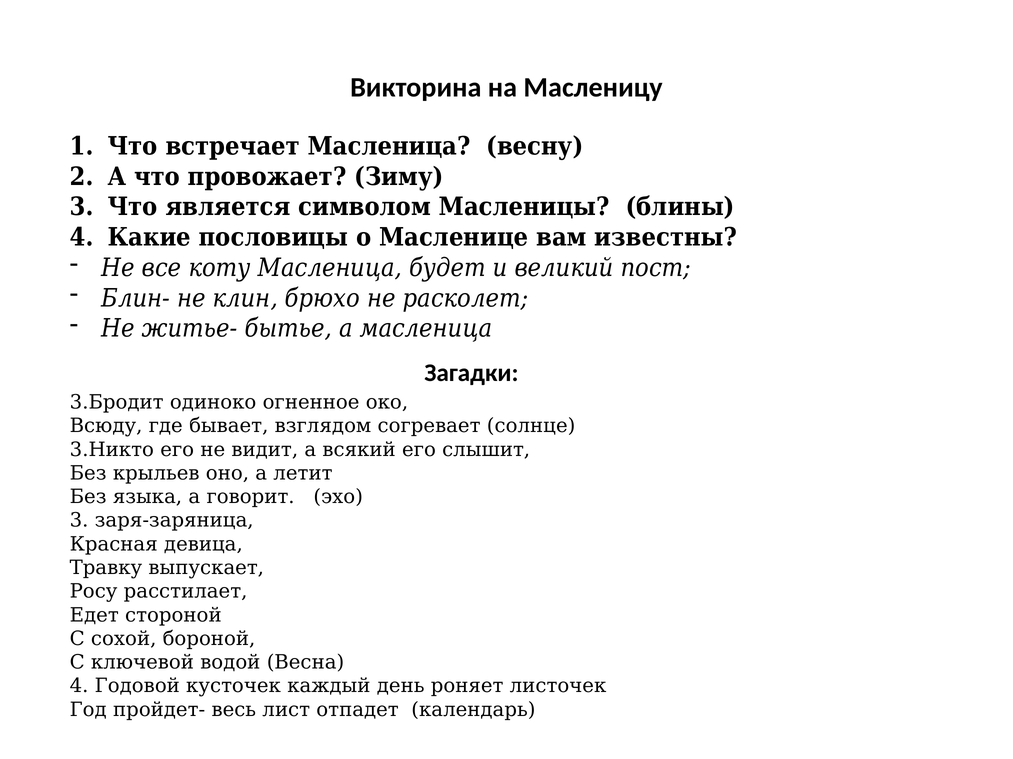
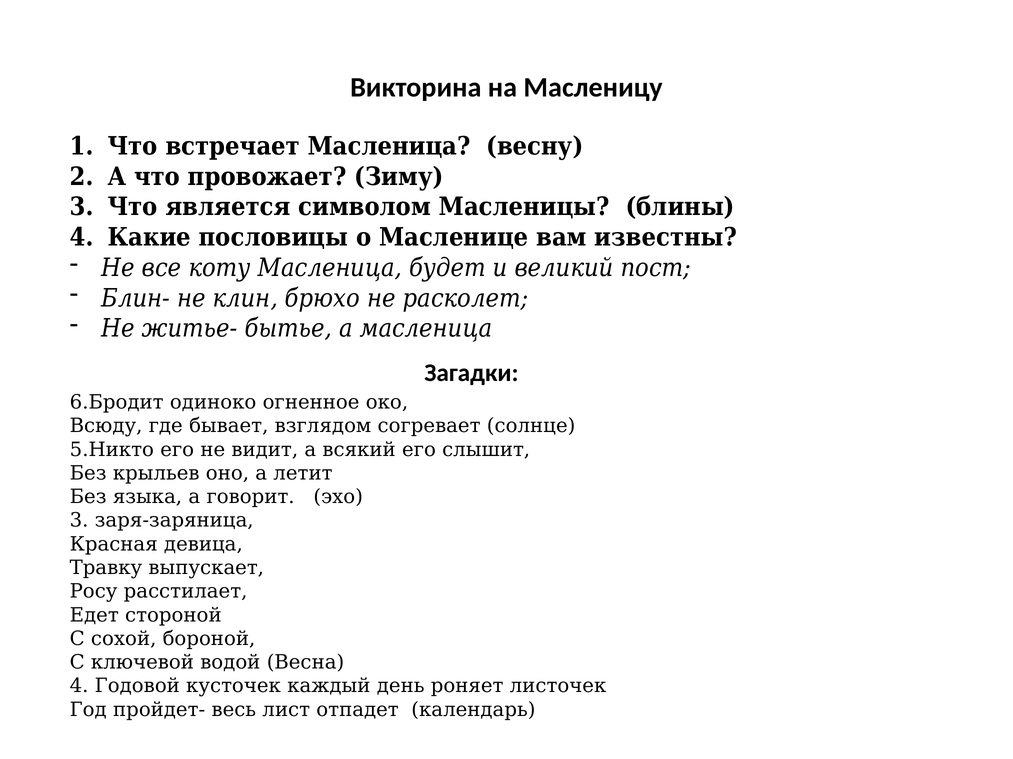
3.Бродит: 3.Бродит -> 6.Бродит
3.Никто: 3.Никто -> 5.Никто
